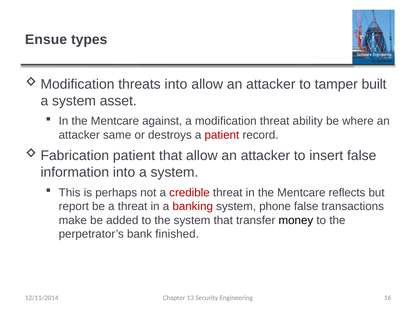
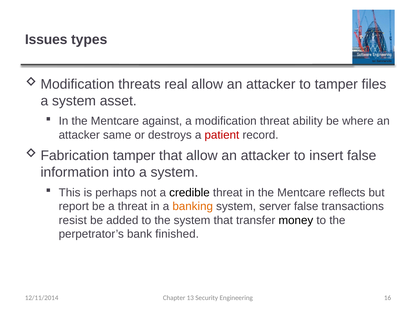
Ensue: Ensue -> Issues
threats into: into -> real
built: built -> files
patient at (134, 156): patient -> tamper
credible colour: red -> black
banking colour: red -> orange
phone: phone -> server
make: make -> resist
